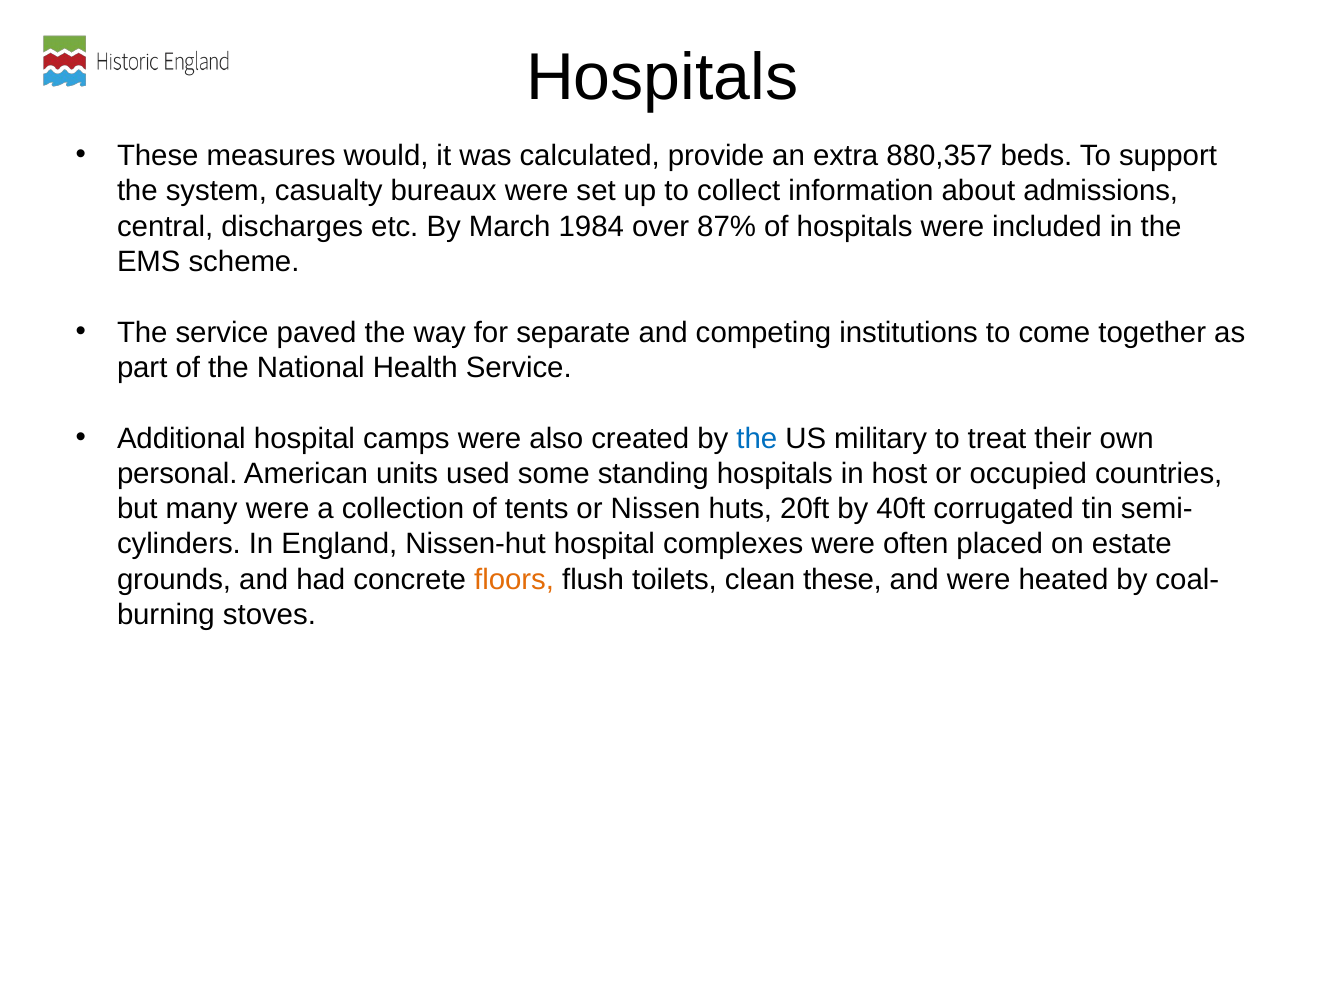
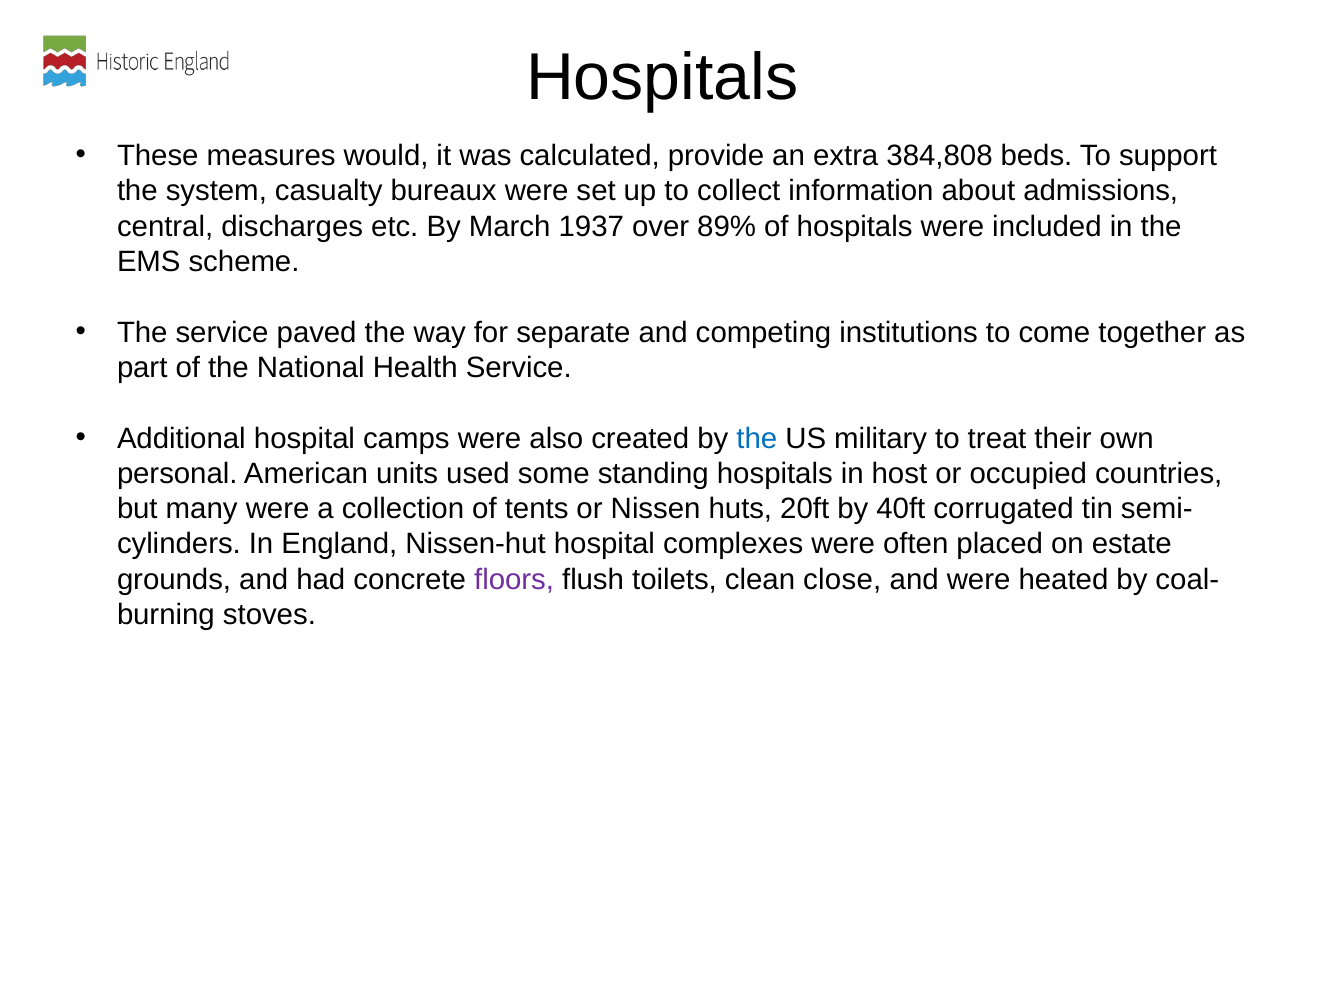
880,357: 880,357 -> 384,808
1984: 1984 -> 1937
87%: 87% -> 89%
floors colour: orange -> purple
clean these: these -> close
